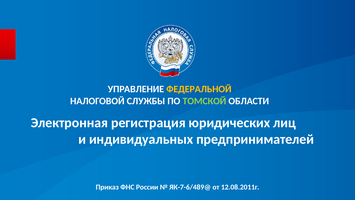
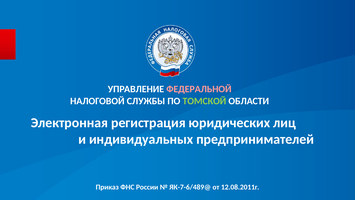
ФЕДЕРАЛЬНОЙ colour: yellow -> pink
